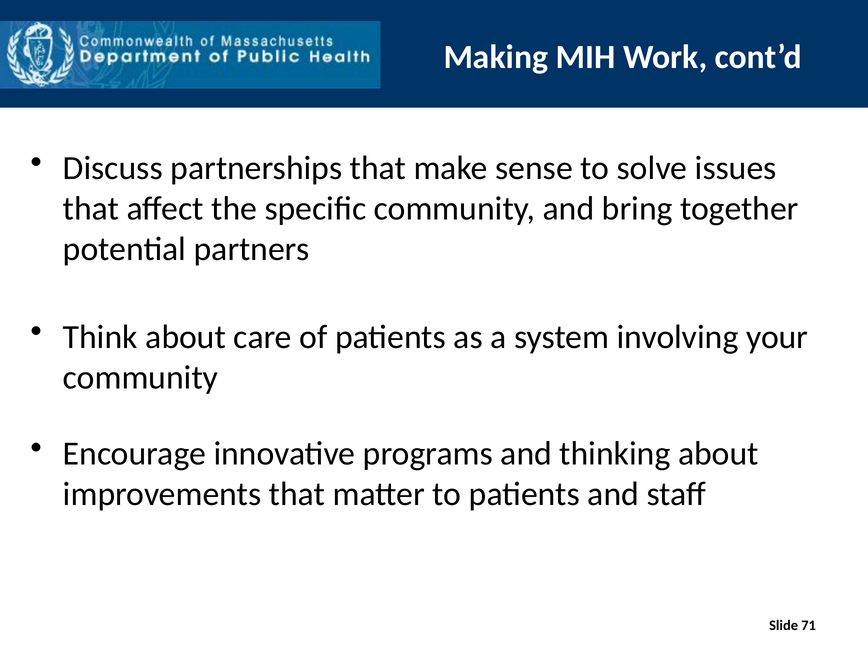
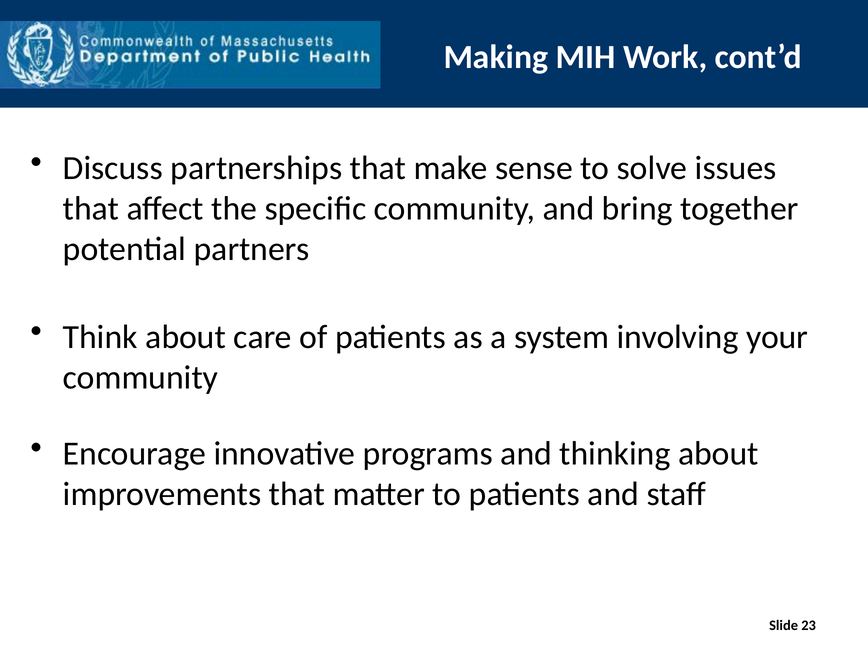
71: 71 -> 23
